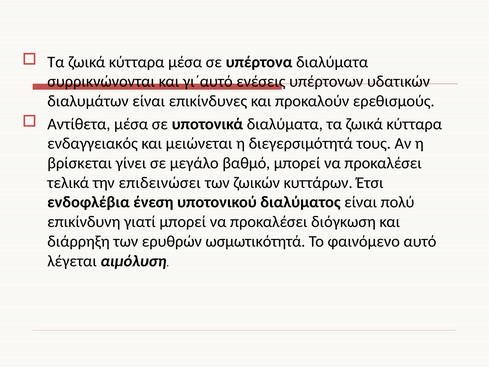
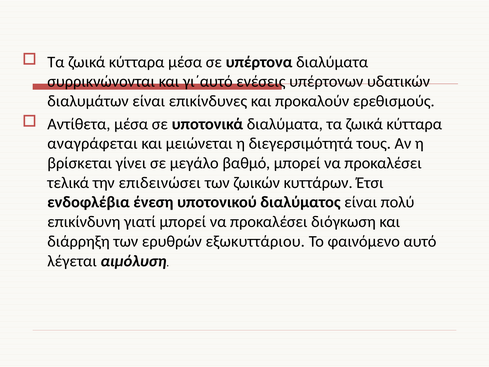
ενδαγγειακός: ενδαγγειακός -> αναγράφεται
ωσμωτικότητά: ωσμωτικότητά -> εξωκυττάριου
